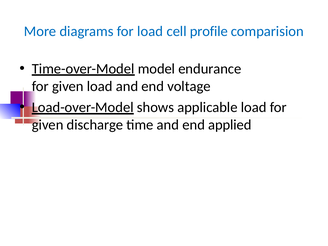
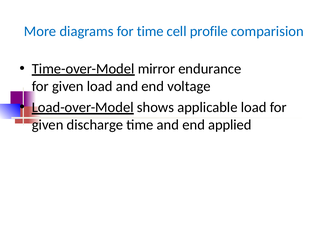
for load: load -> time
model: model -> mirror
